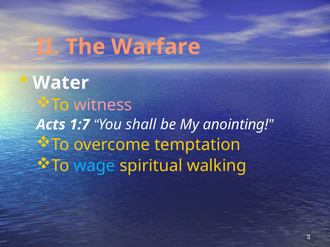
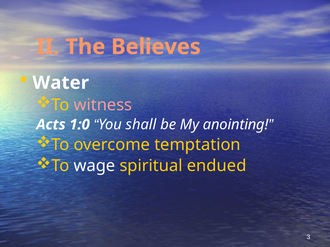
Warfare: Warfare -> Believes
1:7: 1:7 -> 1:0
wage colour: light blue -> white
walking: walking -> endued
